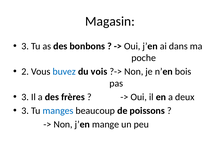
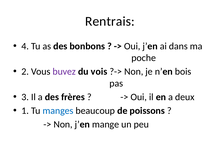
Magasin: Magasin -> Rentrais
3 at (25, 46): 3 -> 4
buvez colour: blue -> purple
3 at (25, 111): 3 -> 1
